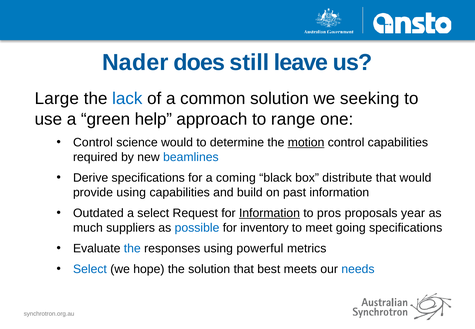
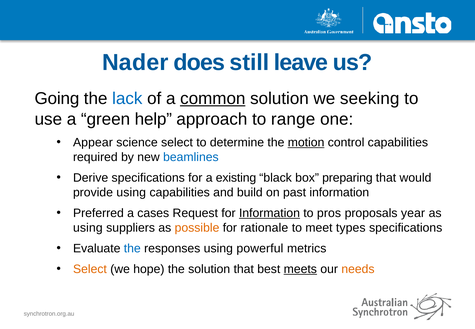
Large: Large -> Going
common underline: none -> present
Control at (93, 142): Control -> Appear
science would: would -> select
coming: coming -> existing
distribute: distribute -> preparing
Outdated: Outdated -> Preferred
a select: select -> cases
much at (88, 228): much -> using
possible colour: blue -> orange
inventory: inventory -> rationale
going: going -> types
Select at (90, 269) colour: blue -> orange
meets underline: none -> present
needs colour: blue -> orange
